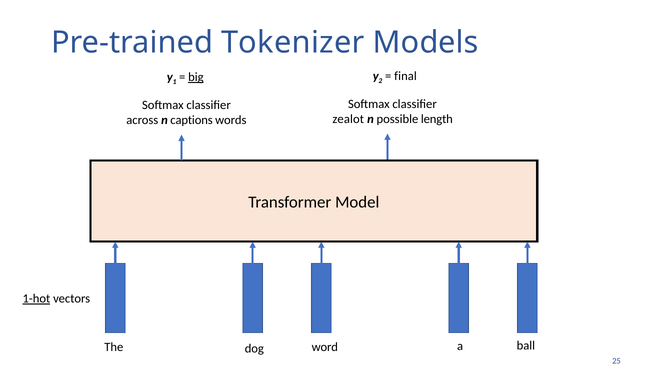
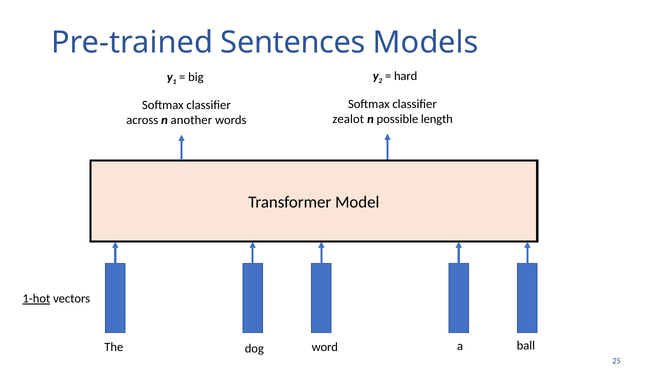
Tokenizer: Tokenizer -> Sentences
final: final -> hard
big underline: present -> none
captions: captions -> another
